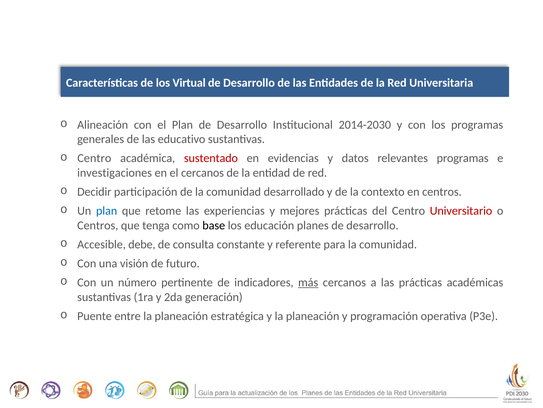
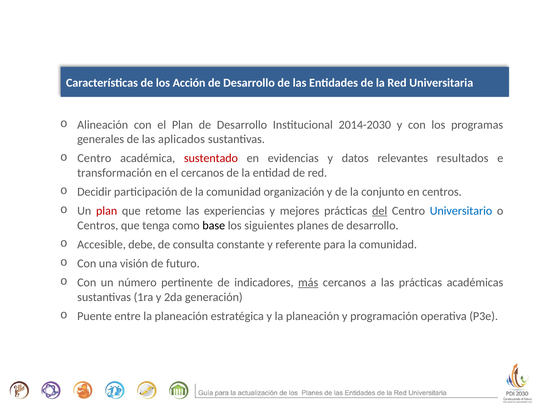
Virtual: Virtual -> Acción
educativo: educativo -> aplicados
relevantes programas: programas -> resultados
investigaciones: investigaciones -> transformación
desarrollado: desarrollado -> organización
contexto: contexto -> conjunto
plan at (107, 211) colour: blue -> red
del underline: none -> present
Universitario colour: red -> blue
educación: educación -> siguientes
